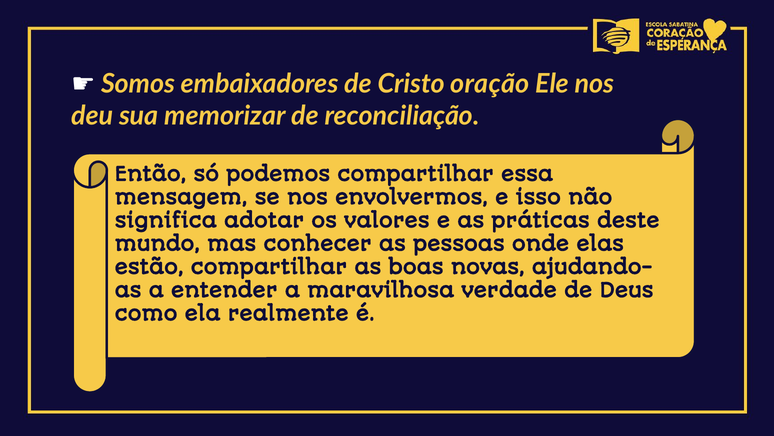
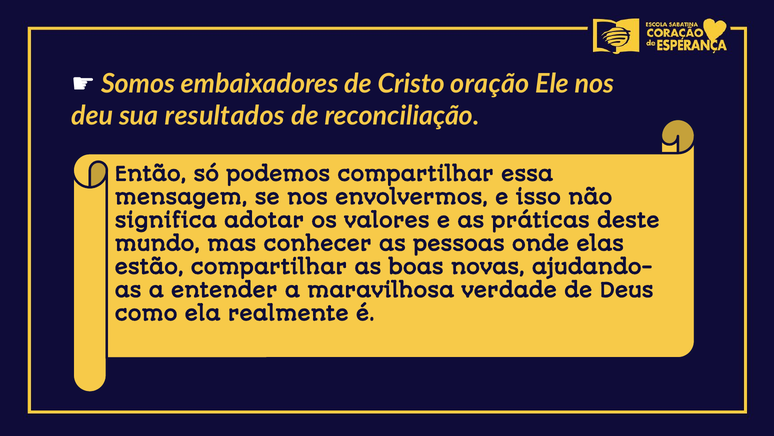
memorizar: memorizar -> resultados
